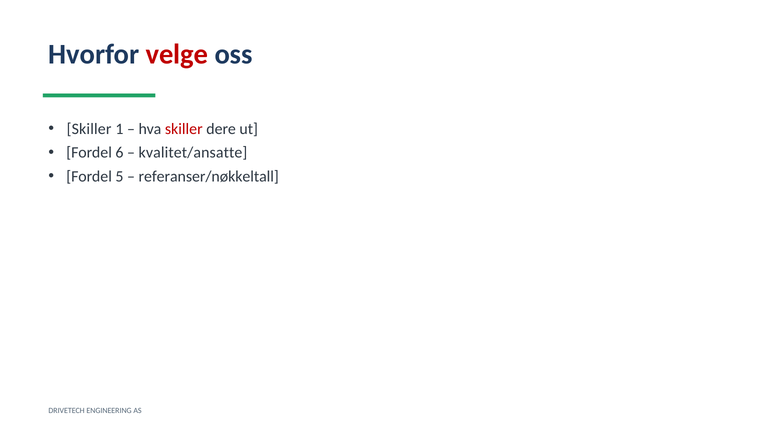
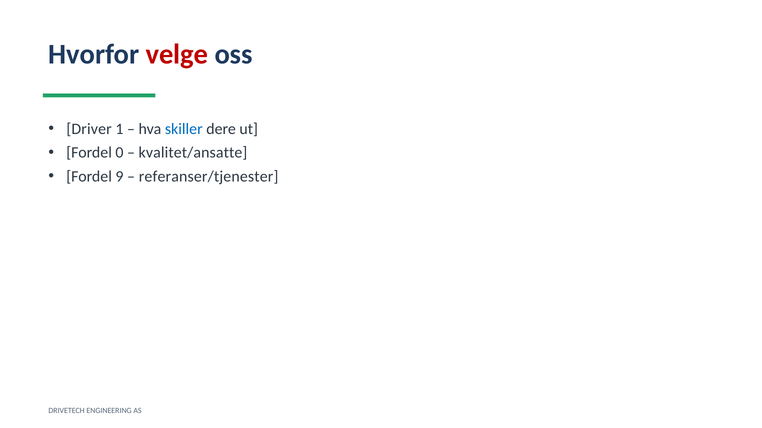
Skiller at (89, 129): Skiller -> Driver
skiller at (184, 129) colour: red -> blue
6: 6 -> 0
5: 5 -> 9
referanser/nøkkeltall: referanser/nøkkeltall -> referanser/tjenester
